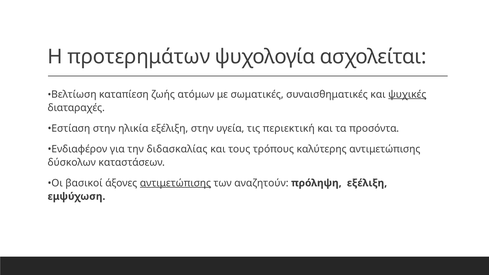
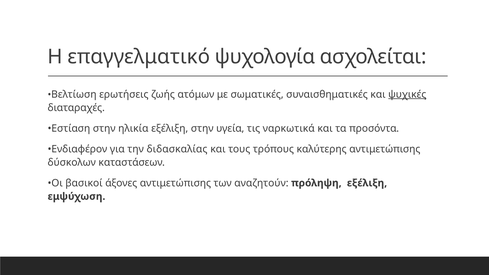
προτερημάτων: προτερημάτων -> επαγγελματικό
καταπίεση: καταπίεση -> ερωτήσεις
περιεκτική: περιεκτική -> ναρκωτικά
αντιμετώπισης at (175, 183) underline: present -> none
